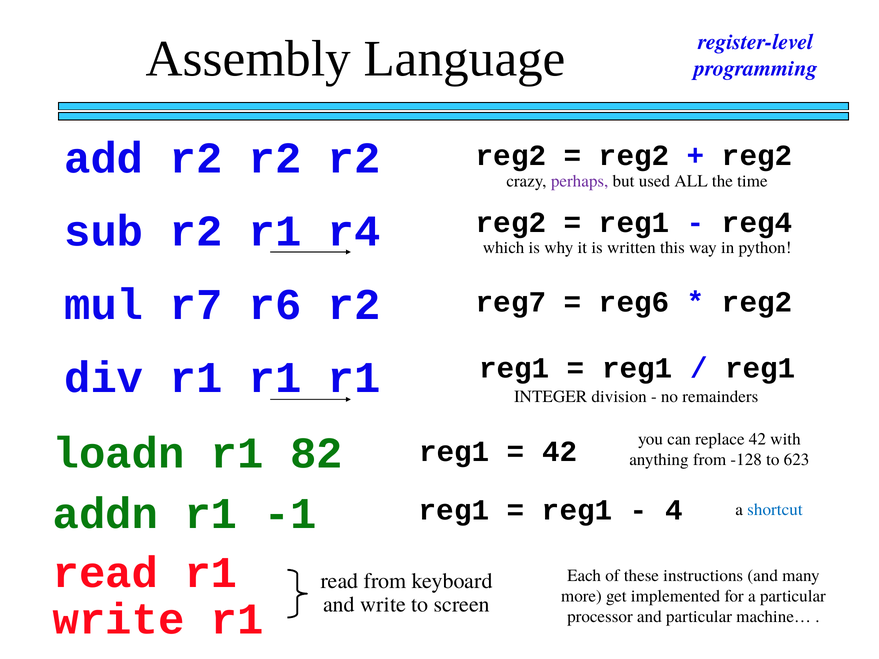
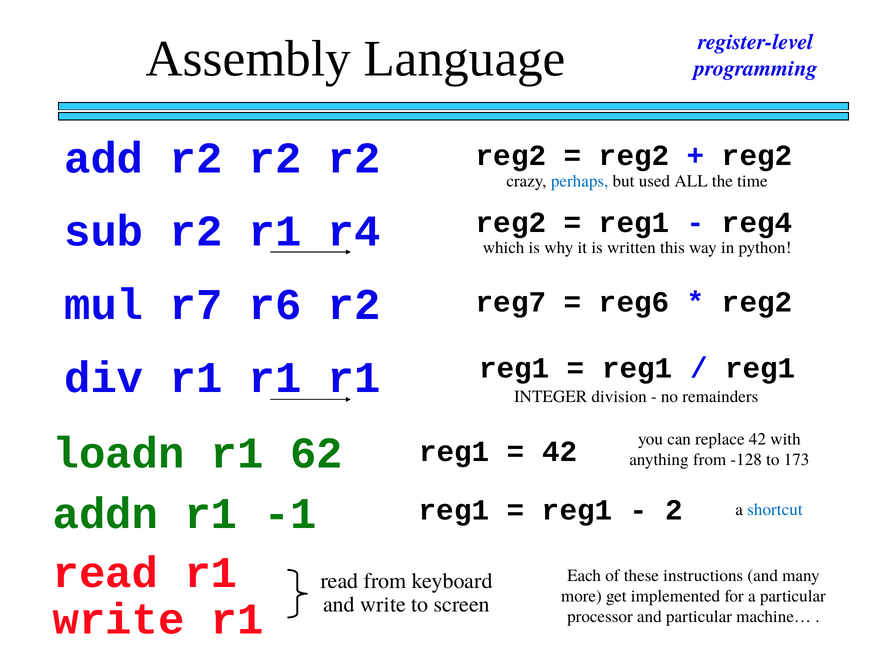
perhaps colour: purple -> blue
82: 82 -> 62
623: 623 -> 173
4: 4 -> 2
